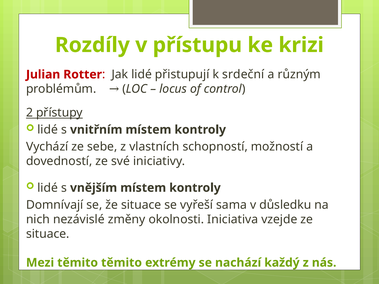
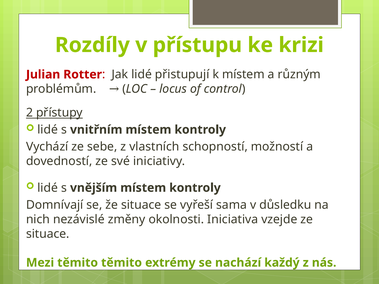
k srdeční: srdeční -> místem
